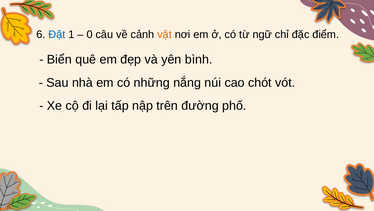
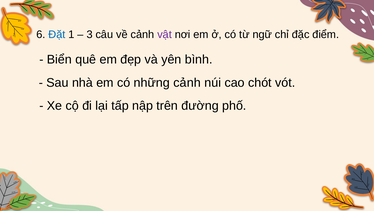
0: 0 -> 3
vật colour: orange -> purple
những nắng: nắng -> cảnh
